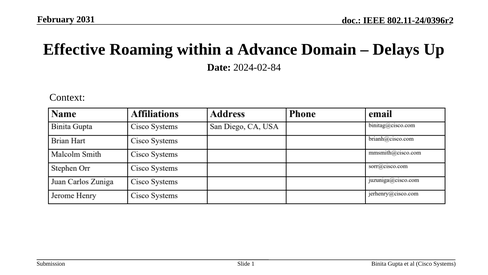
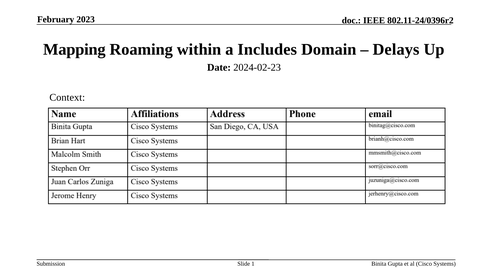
2031: 2031 -> 2023
Effective: Effective -> Mapping
Advance: Advance -> Includes
2024-02-84: 2024-02-84 -> 2024-02-23
